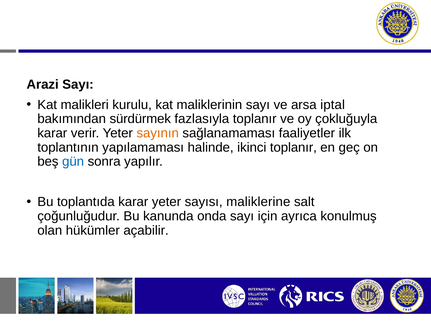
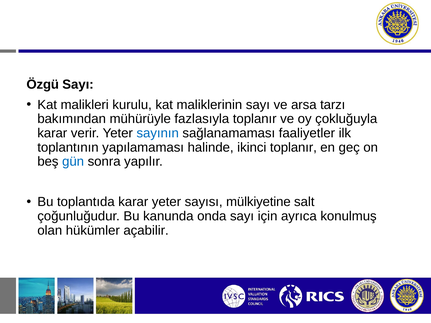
Arazi: Arazi -> Özgü
iptal: iptal -> tarzı
sürdürmek: sürdürmek -> mühürüyle
sayının colour: orange -> blue
maliklerine: maliklerine -> mülkiyetine
